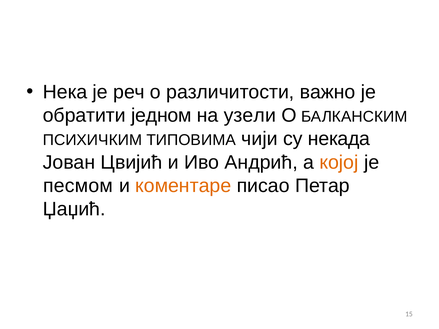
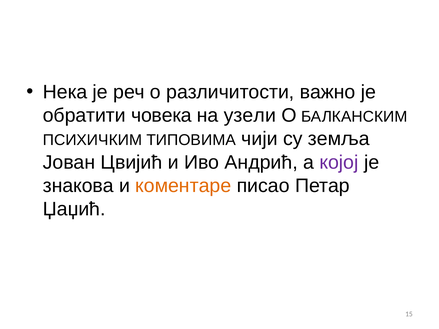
једном: једном -> човека
некада: некада -> земља
којој colour: orange -> purple
песмом: песмом -> знакова
